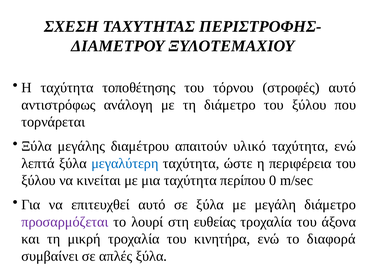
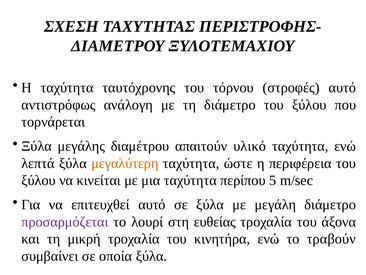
τοποθέτησης: τοποθέτησης -> ταυτόχρονης
μεγαλύτερη colour: blue -> orange
0: 0 -> 5
διαφορά: διαφορά -> τραβούν
απλές: απλές -> οποία
